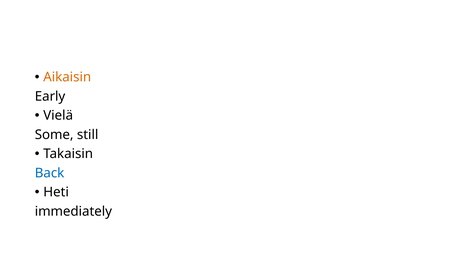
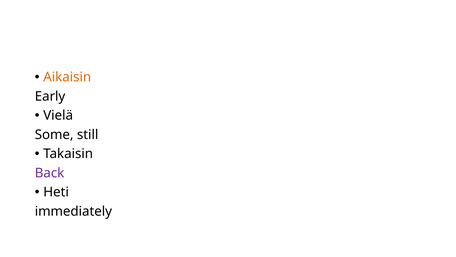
Back colour: blue -> purple
